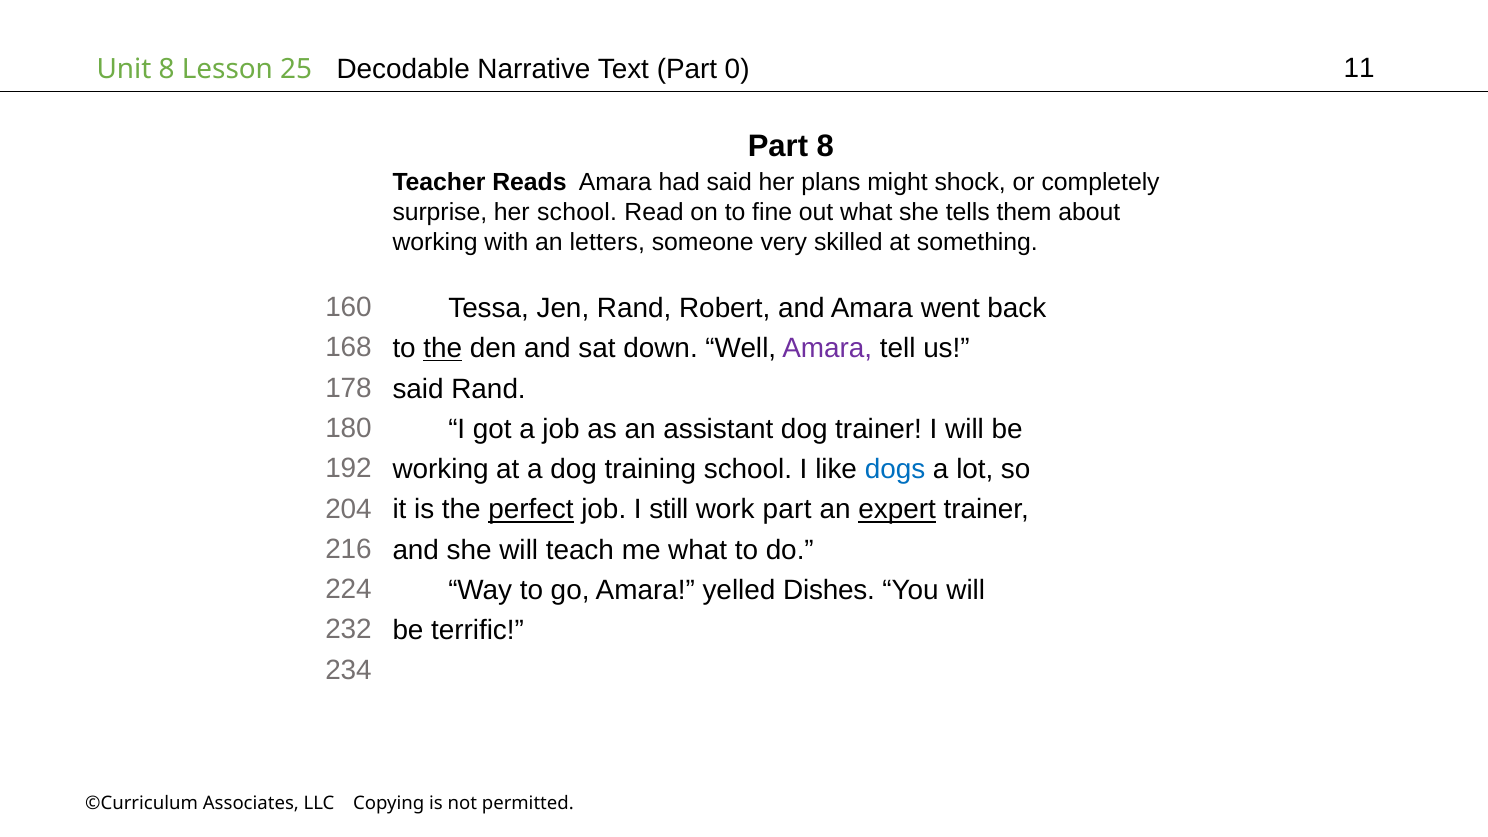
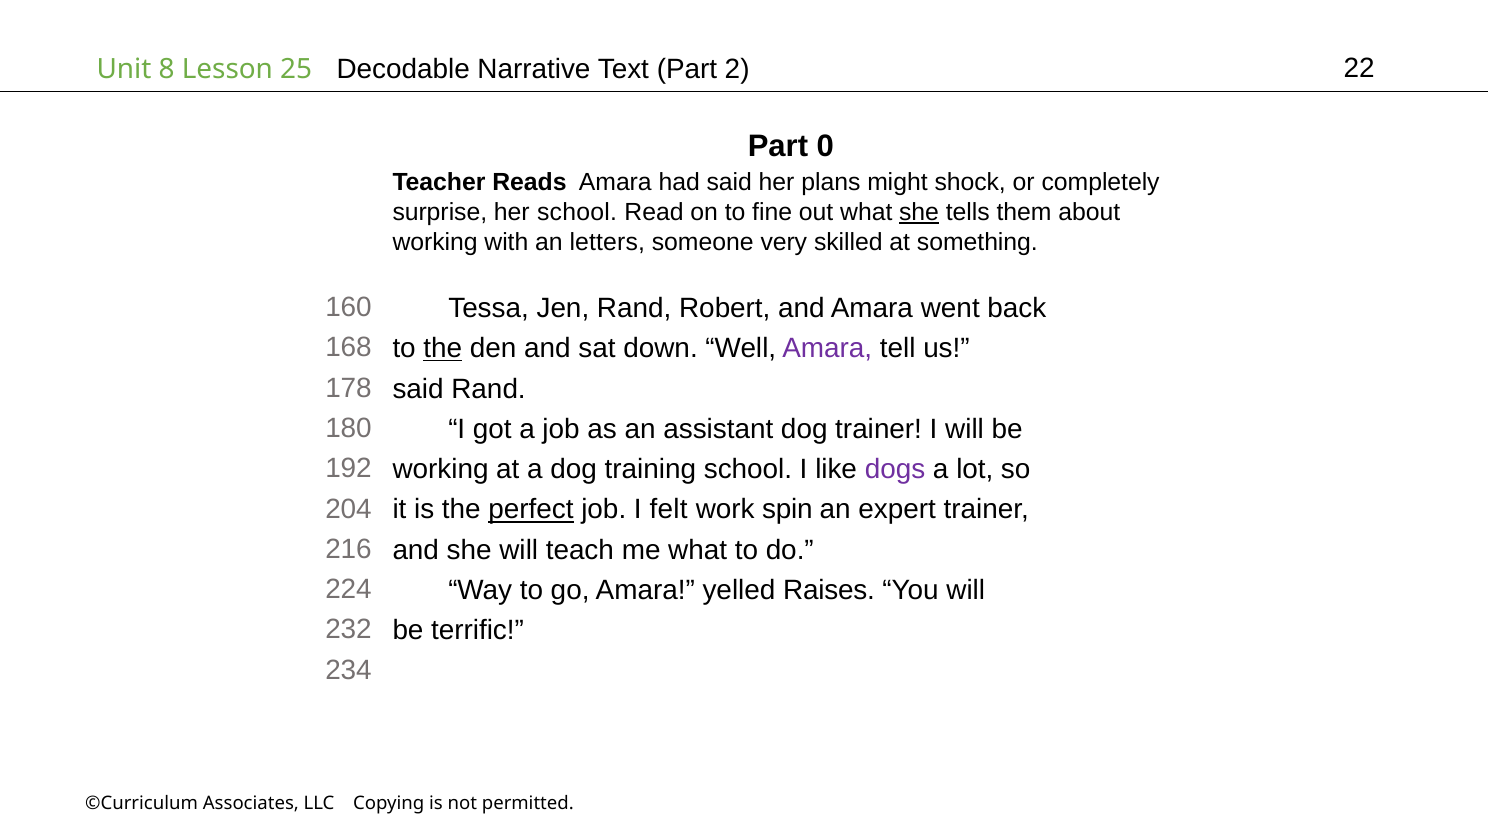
0: 0 -> 2
11: 11 -> 22
Part 8: 8 -> 0
she at (919, 212) underline: none -> present
dogs colour: blue -> purple
still: still -> felt
work part: part -> spin
expert underline: present -> none
Dishes: Dishes -> Raises
